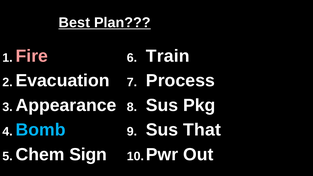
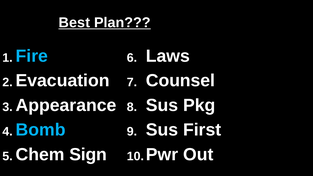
Fire colour: pink -> light blue
Train: Train -> Laws
Process: Process -> Counsel
That: That -> First
